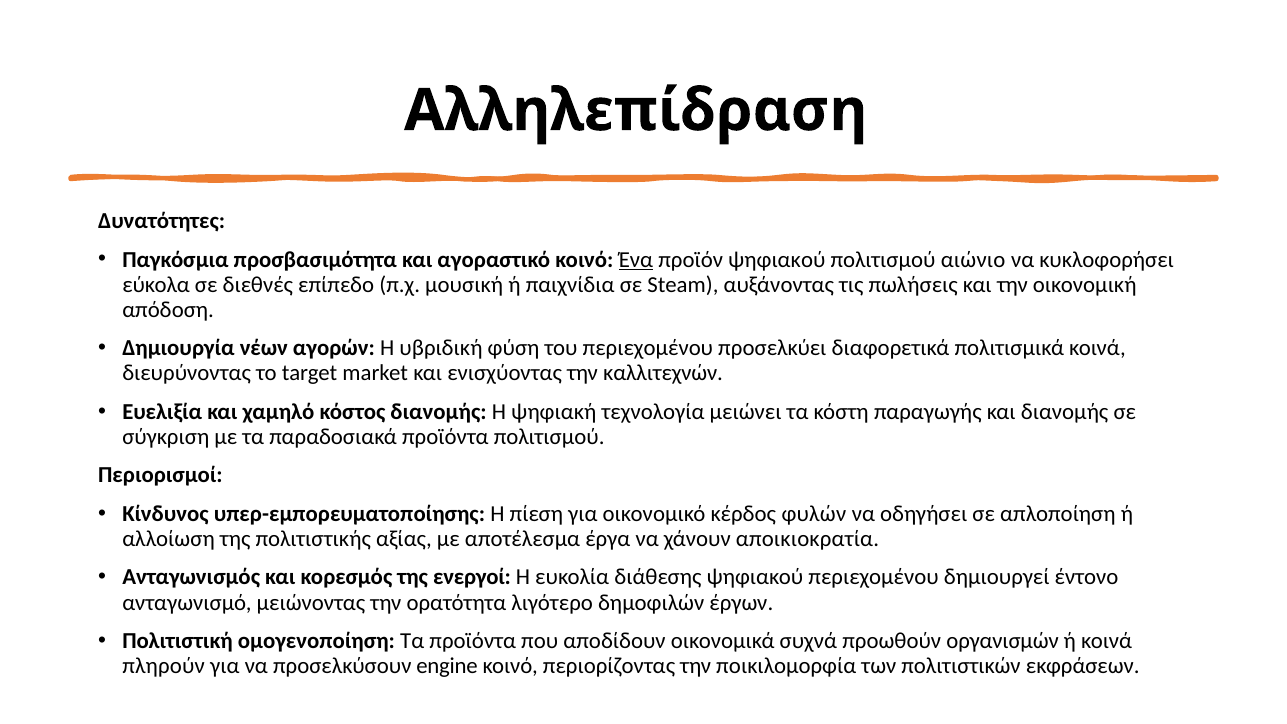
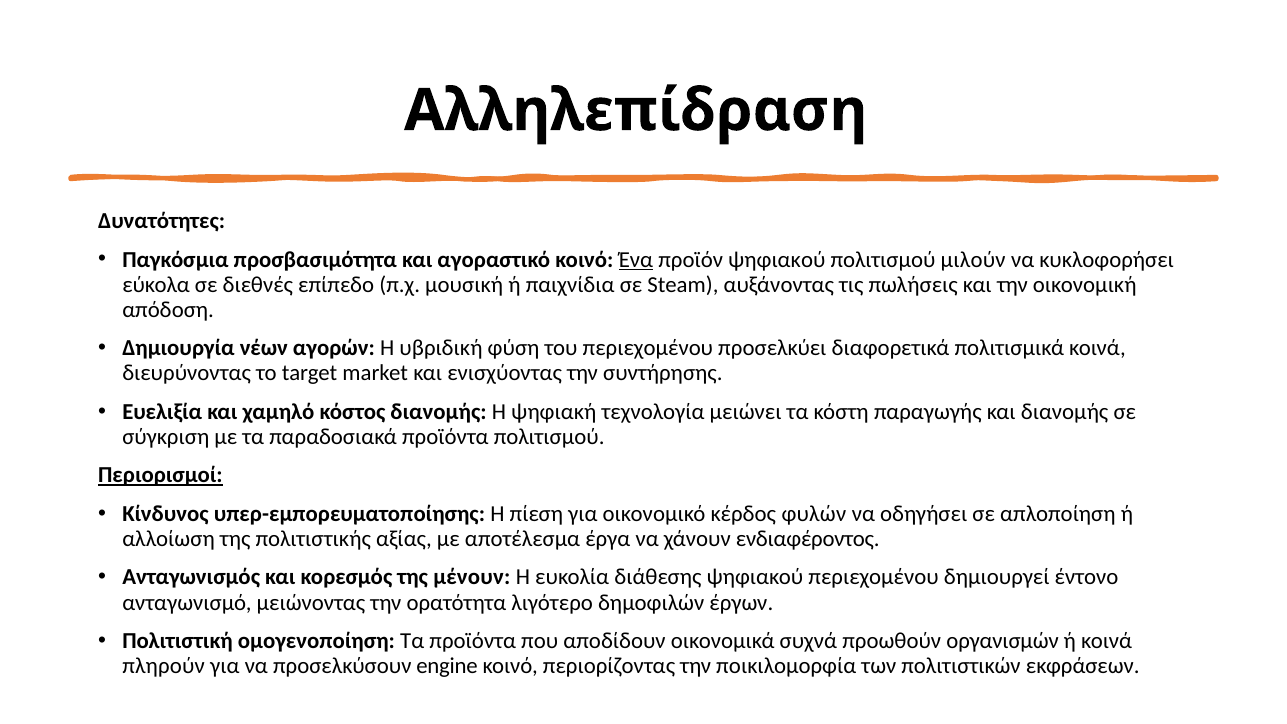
αιώνιο: αιώνιο -> μιλούν
καλλιτεχνών: καλλιτεχνών -> συντήρησης
Περιορισμοί underline: none -> present
αποικιοκρατία: αποικιοκρατία -> ενδιαφέροντος
ενεργοί: ενεργοί -> μένουν
